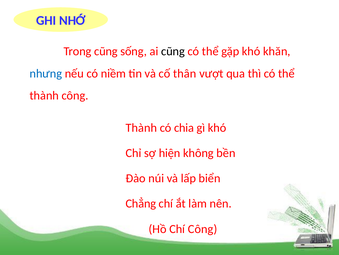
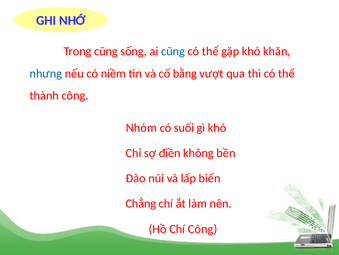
cũng at (173, 51) colour: black -> blue
thân: thân -> bằng
Thành at (141, 127): Thành -> Nhóm
chia: chia -> suối
hiện: hiện -> điền
